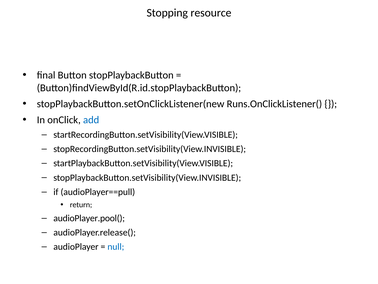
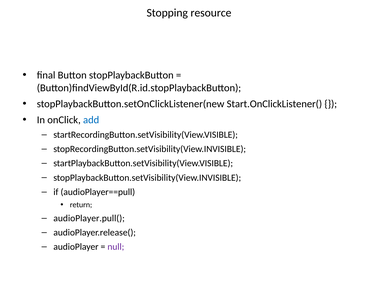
Runs.OnClickListener(: Runs.OnClickListener( -> Start.OnClickListener(
audioPlayer.pool(: audioPlayer.pool( -> audioPlayer.pull(
null colour: blue -> purple
